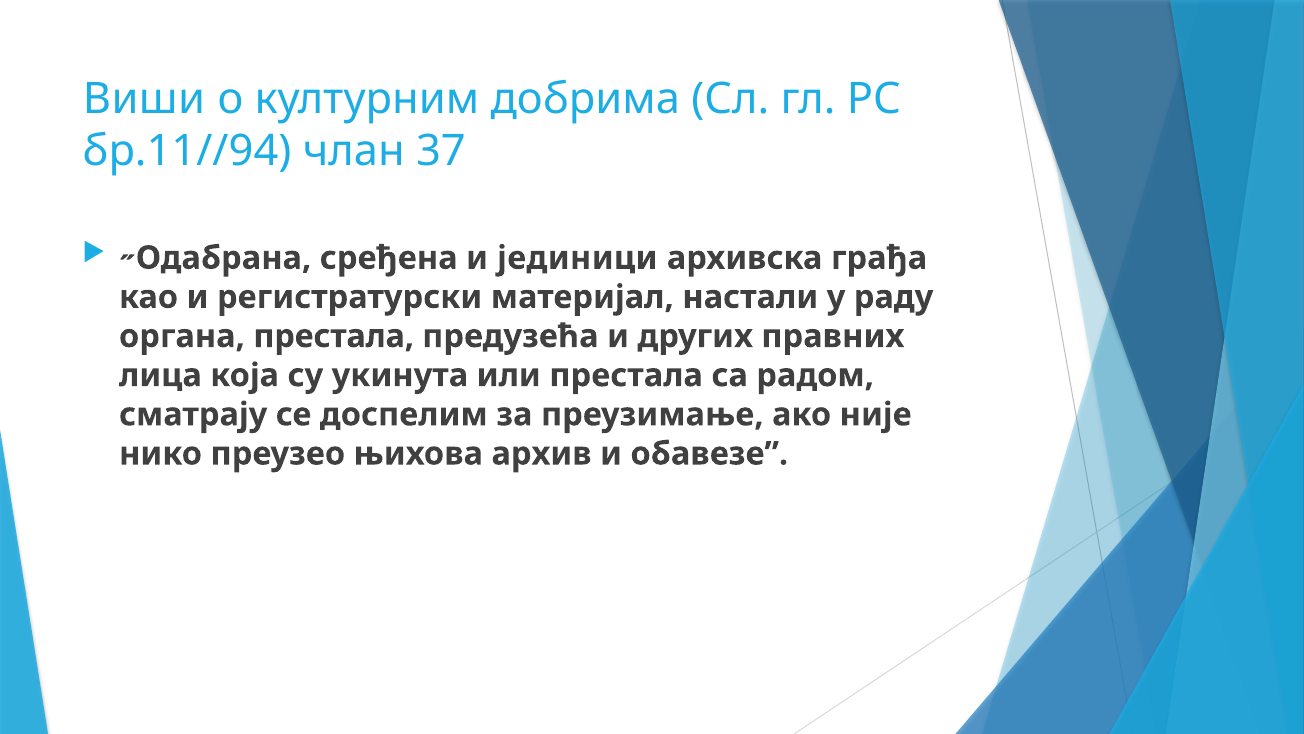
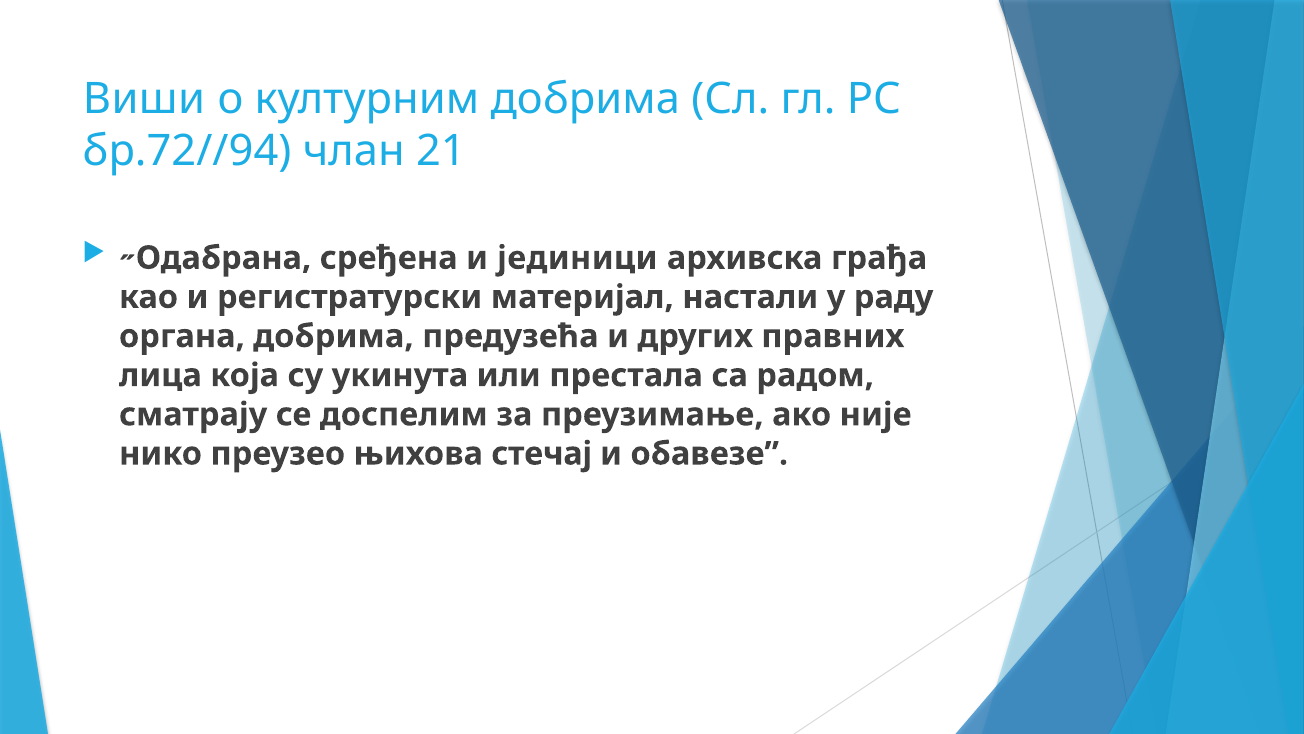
бр.11//94: бр.11//94 -> бр.72//94
37: 37 -> 21
органа престала: престала -> добрима
архив: архив -> стечај
